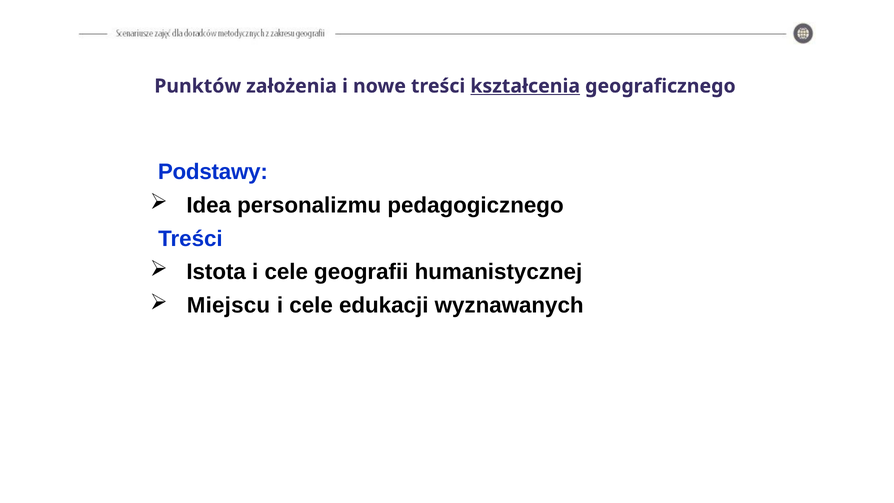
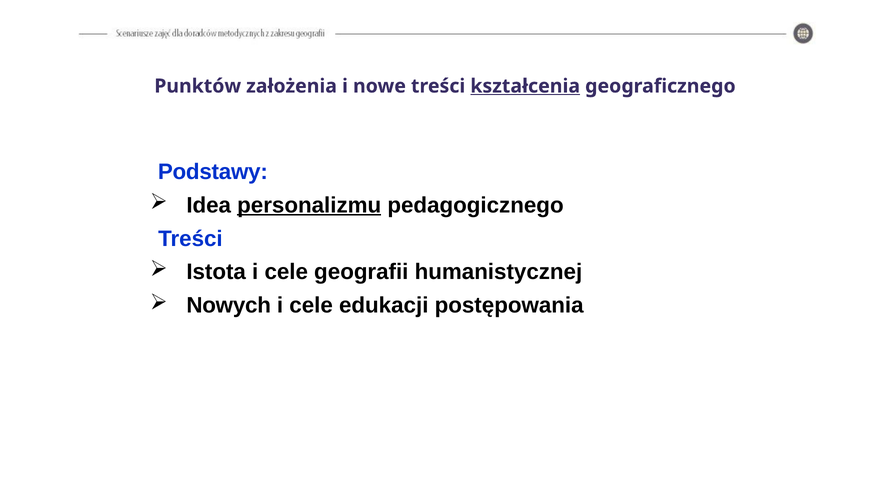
personalizmu underline: none -> present
Miejscu: Miejscu -> Nowych
wyznawanych: wyznawanych -> postępowania
